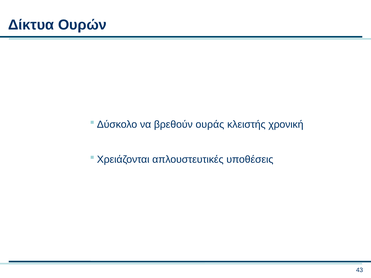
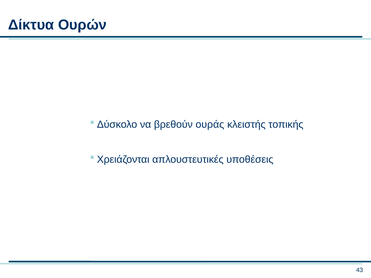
χρονική: χρονική -> τοπικής
